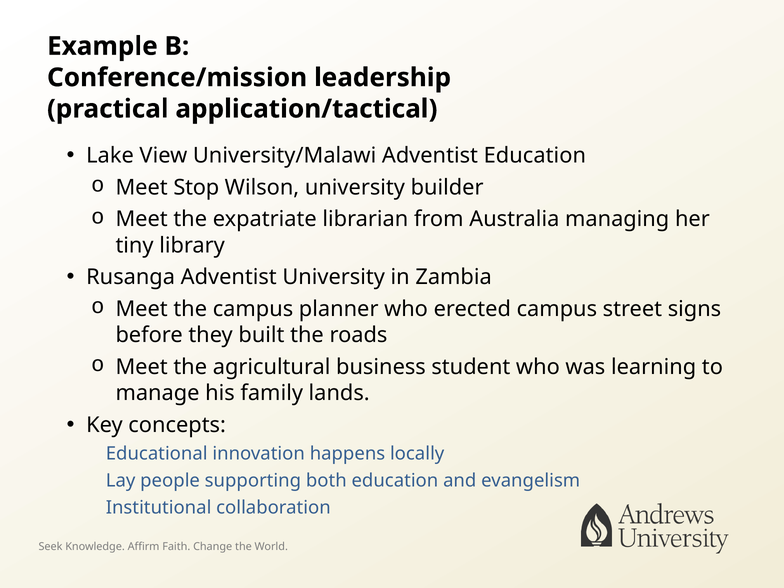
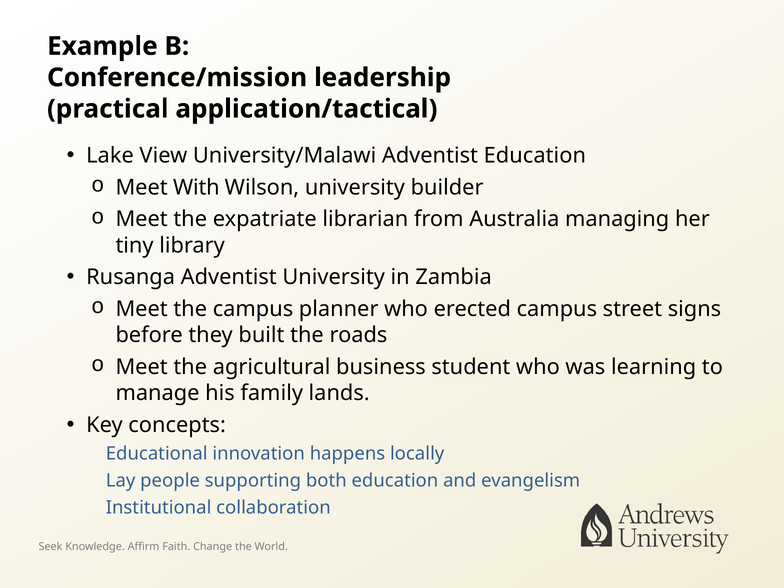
Stop: Stop -> With
